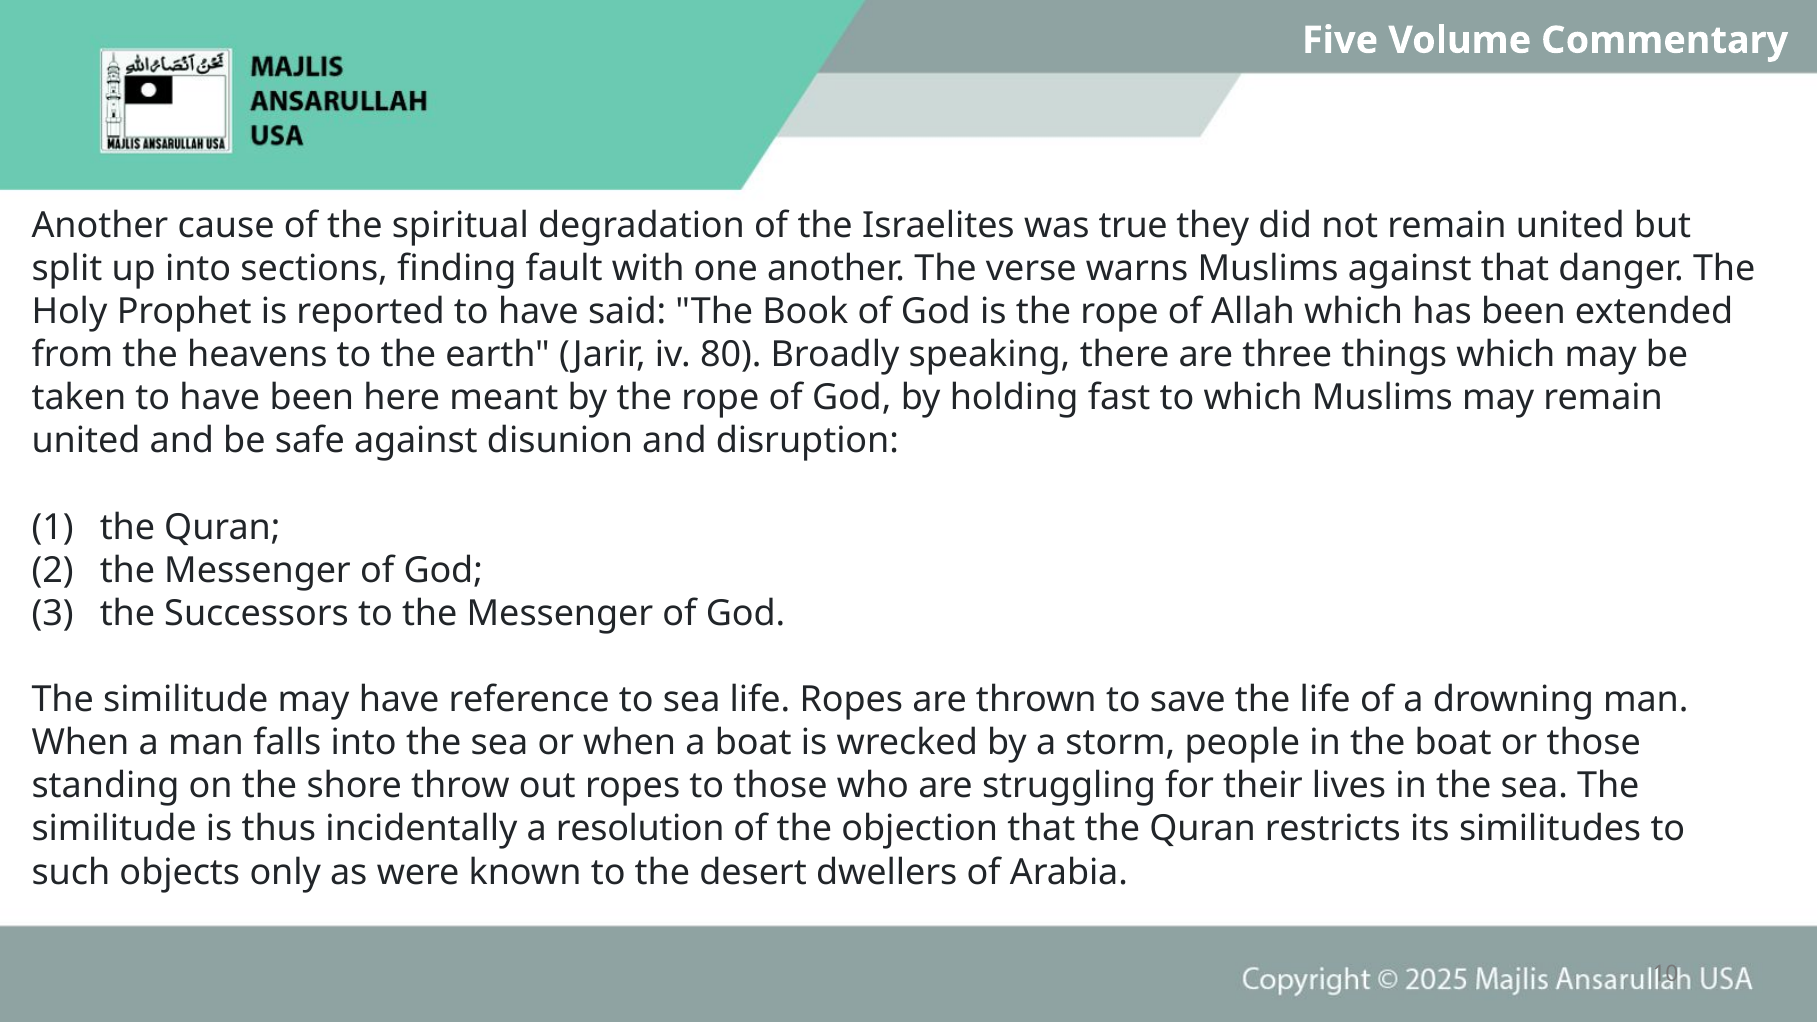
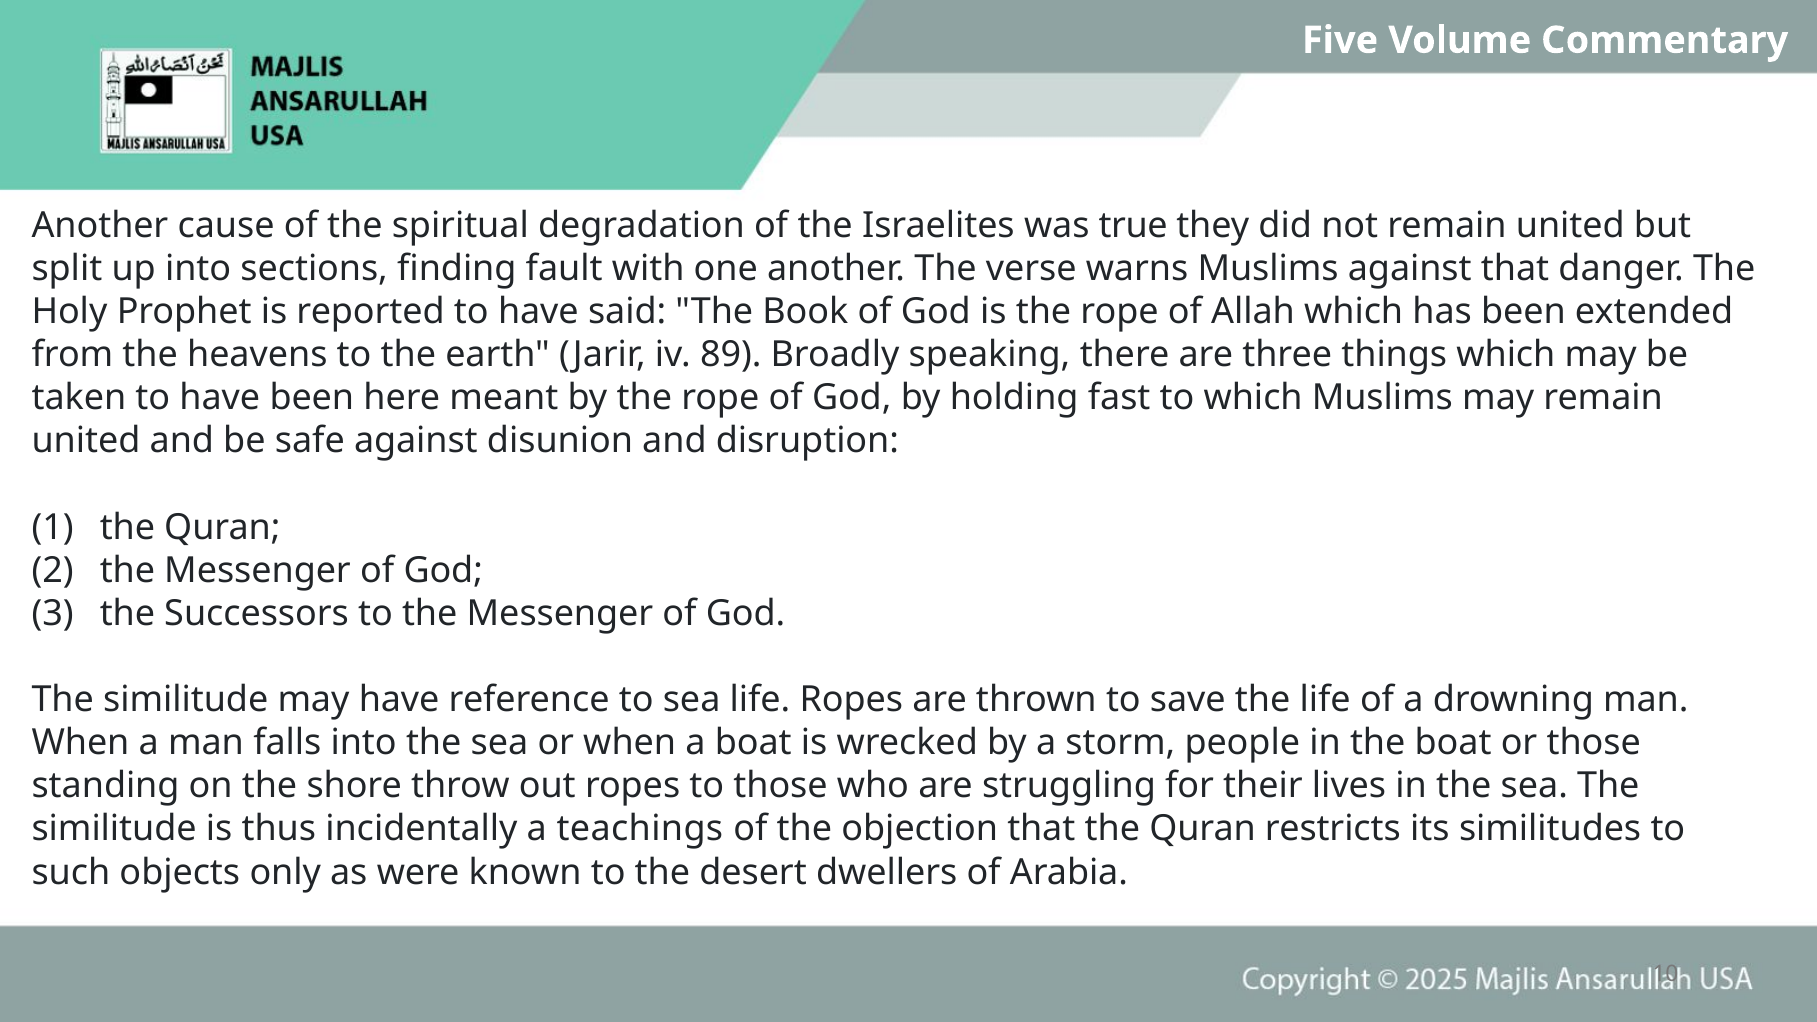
80: 80 -> 89
resolution: resolution -> teachings
